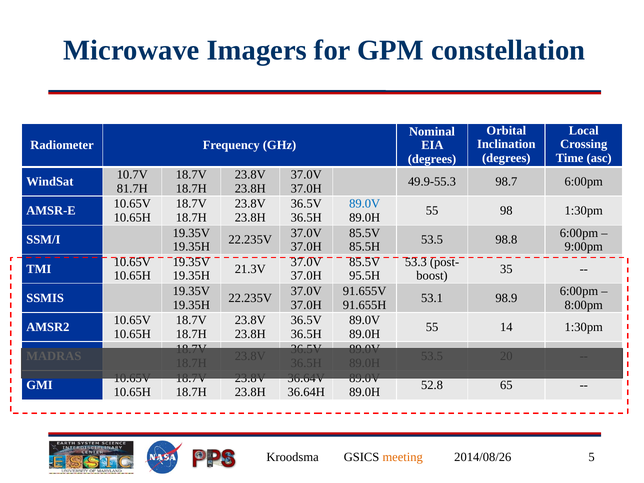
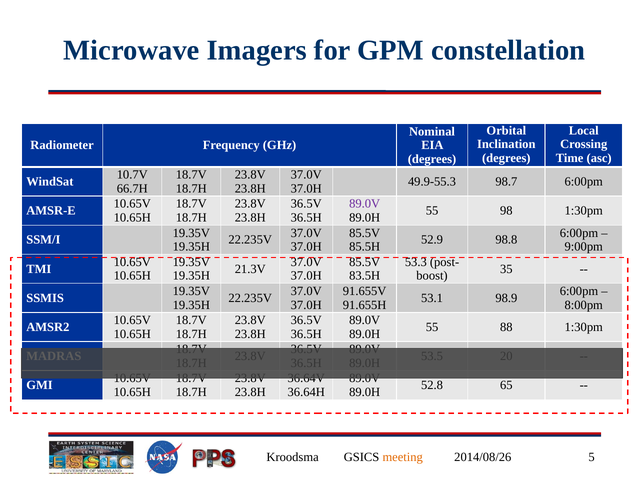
81.7H: 81.7H -> 66.7H
89.0V at (365, 204) colour: blue -> purple
53.5 at (432, 240): 53.5 -> 52.9
95.5H: 95.5H -> 83.5H
14: 14 -> 88
